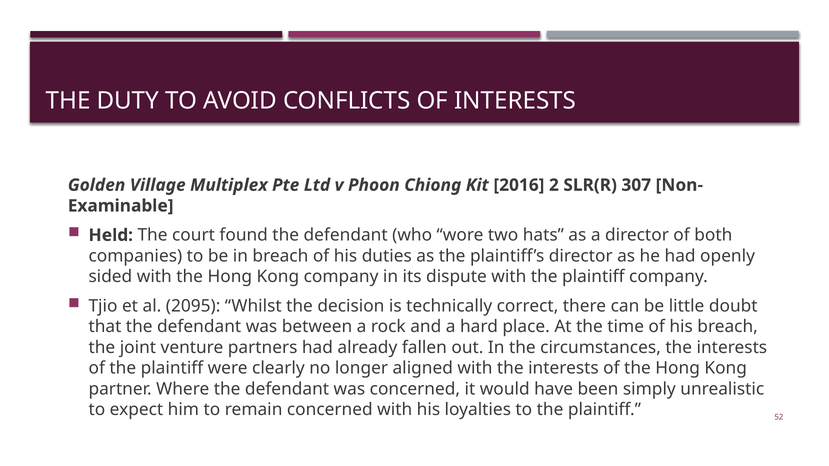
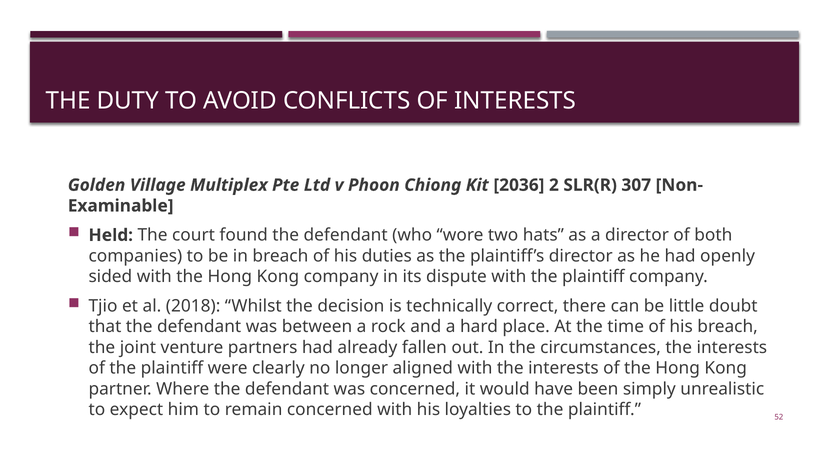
2016: 2016 -> 2036
2095: 2095 -> 2018
